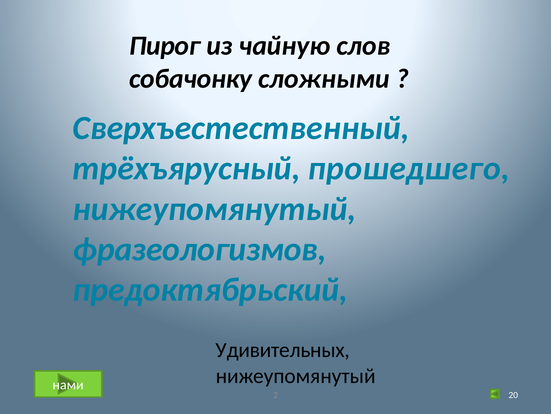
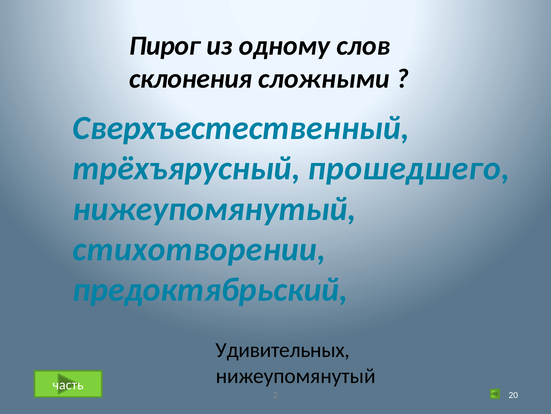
чайную: чайную -> одному
собачонку: собачонку -> склонения
фразеологизмов: фразеологизмов -> стихотворении
нами: нами -> часть
